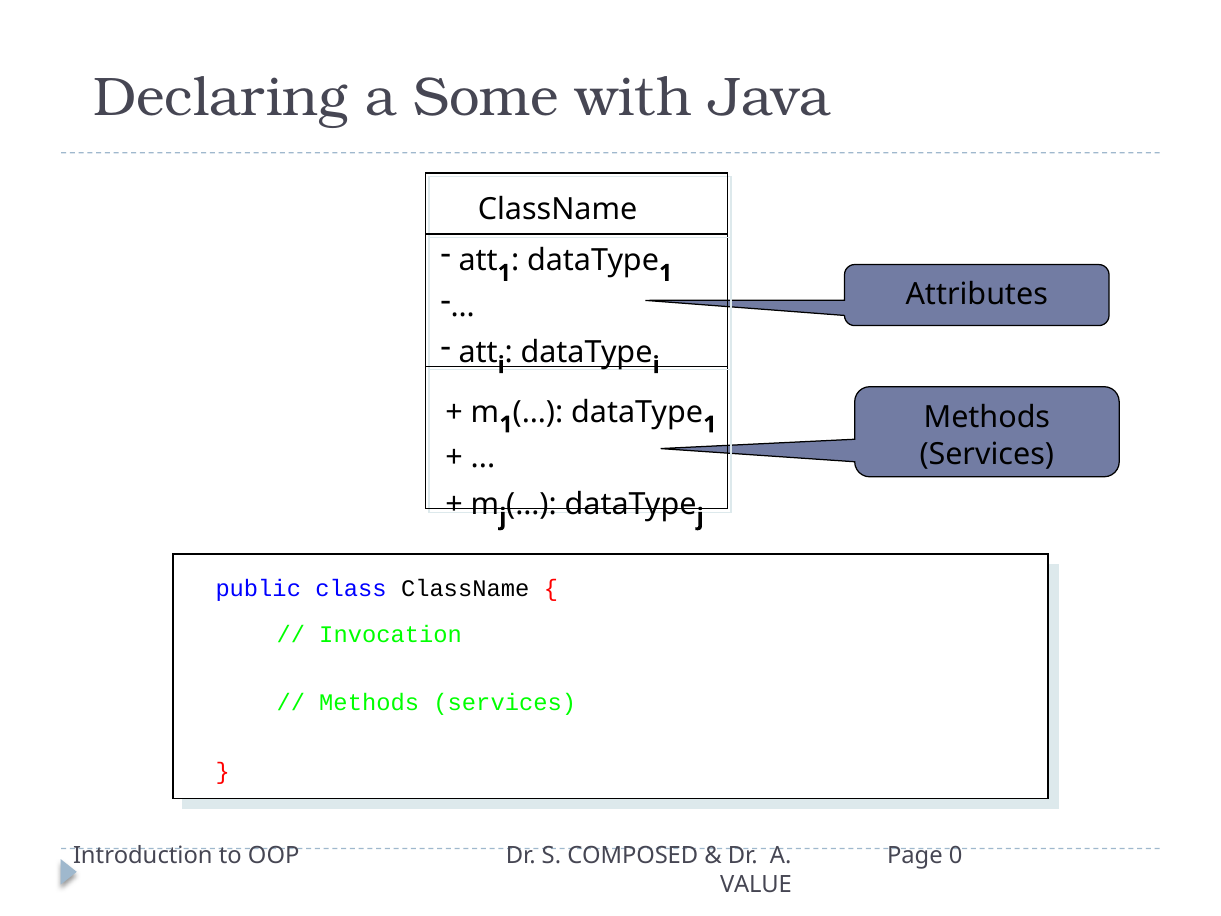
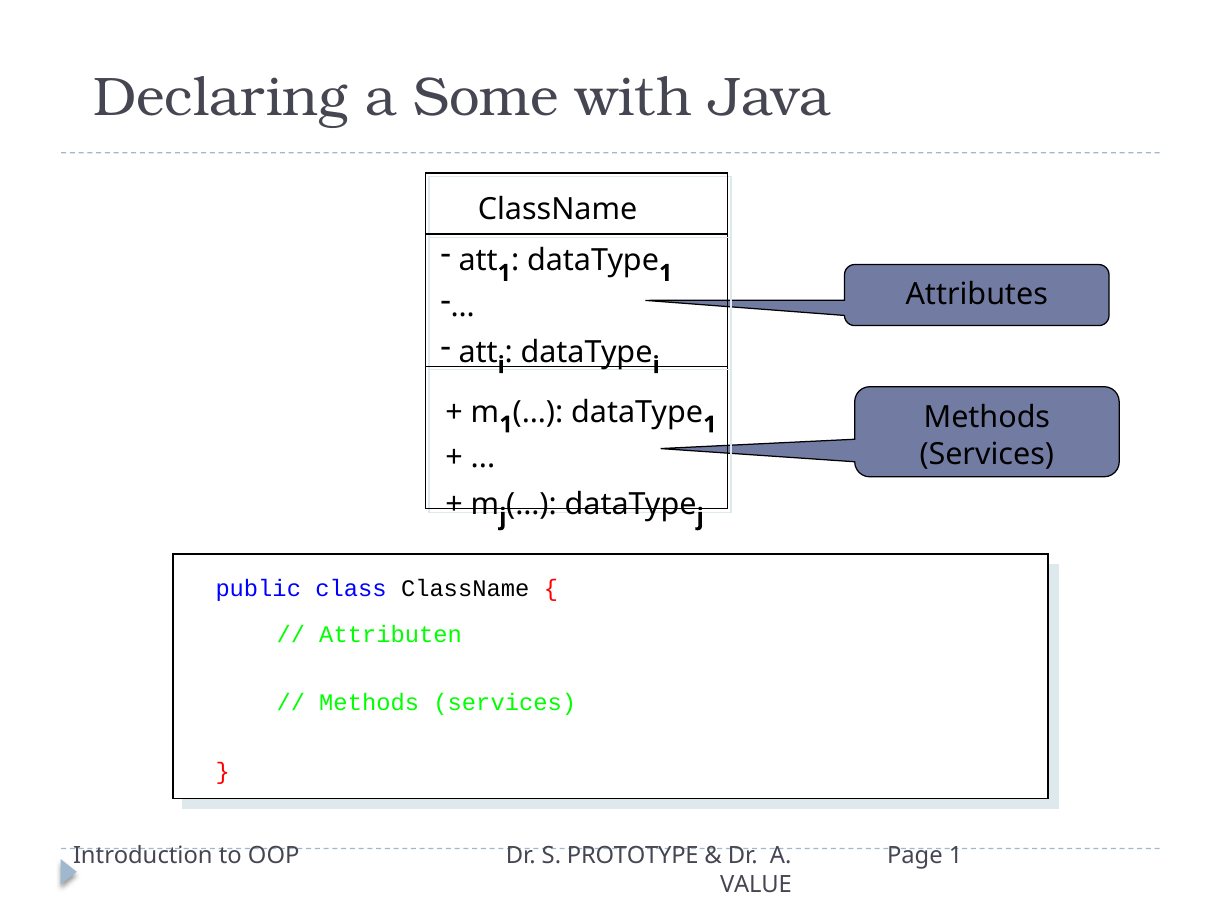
Invocation: Invocation -> Attributen
COMPOSED: COMPOSED -> PROTOTYPE
Page 0: 0 -> 1
